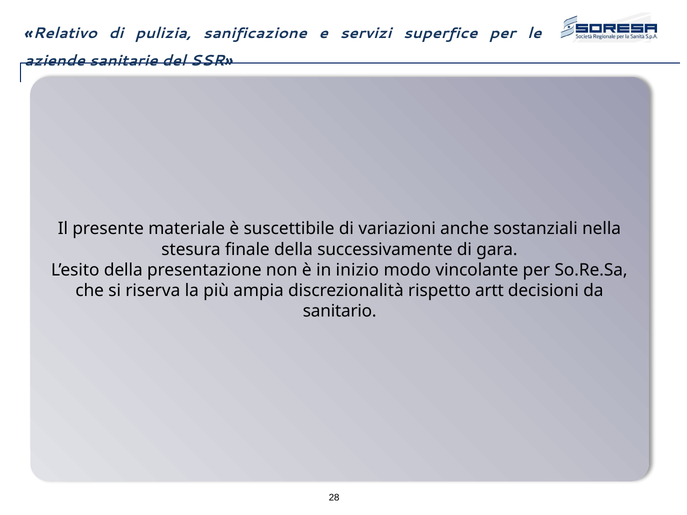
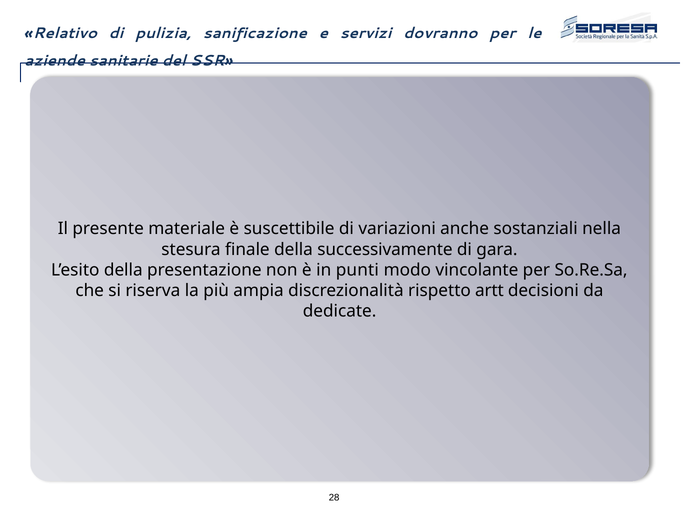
superfice: superfice -> dovranno
inizio: inizio -> punti
sanitario: sanitario -> dedicate
